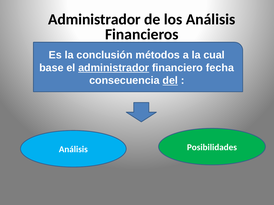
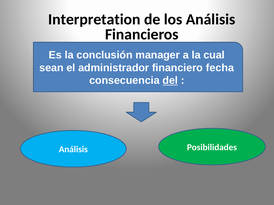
Administrador at (94, 19): Administrador -> Interpretation
métodos: métodos -> manager
base: base -> sean
administrador at (114, 68) underline: present -> none
